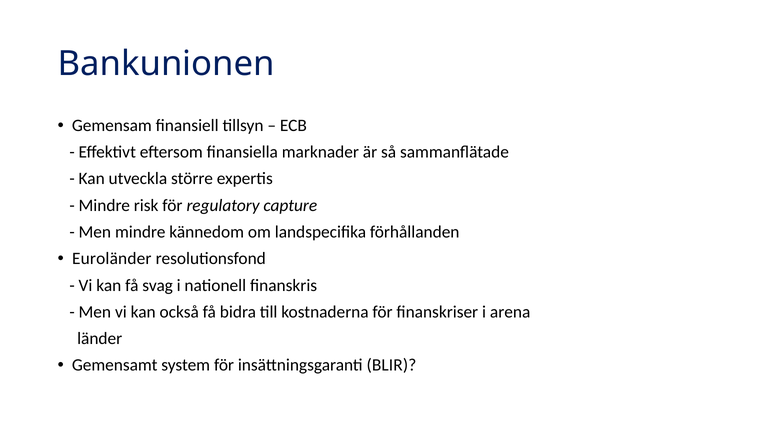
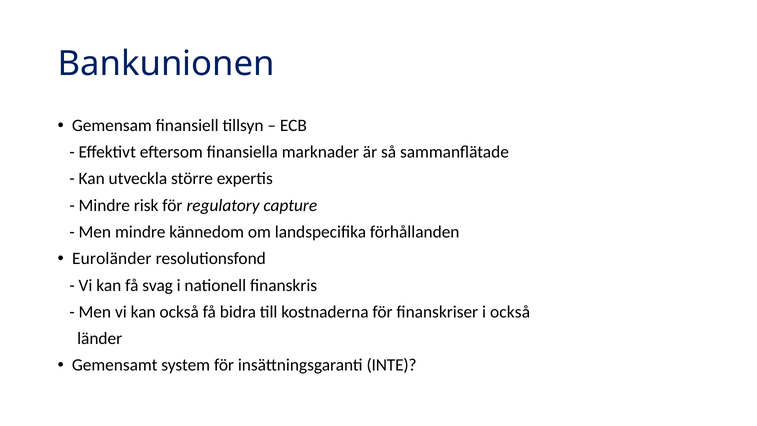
i arena: arena -> också
BLIR: BLIR -> INTE
